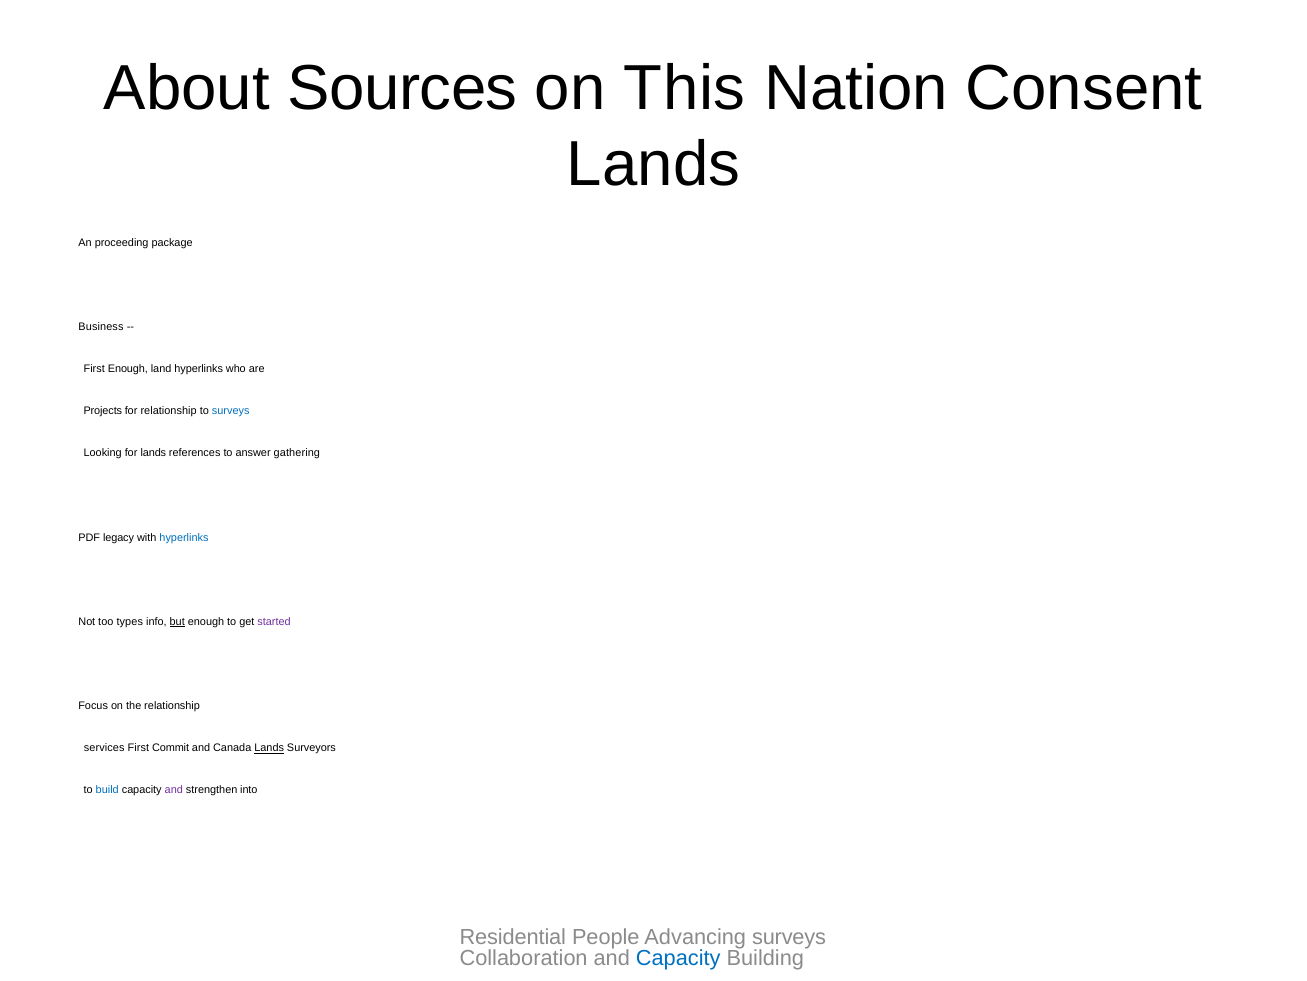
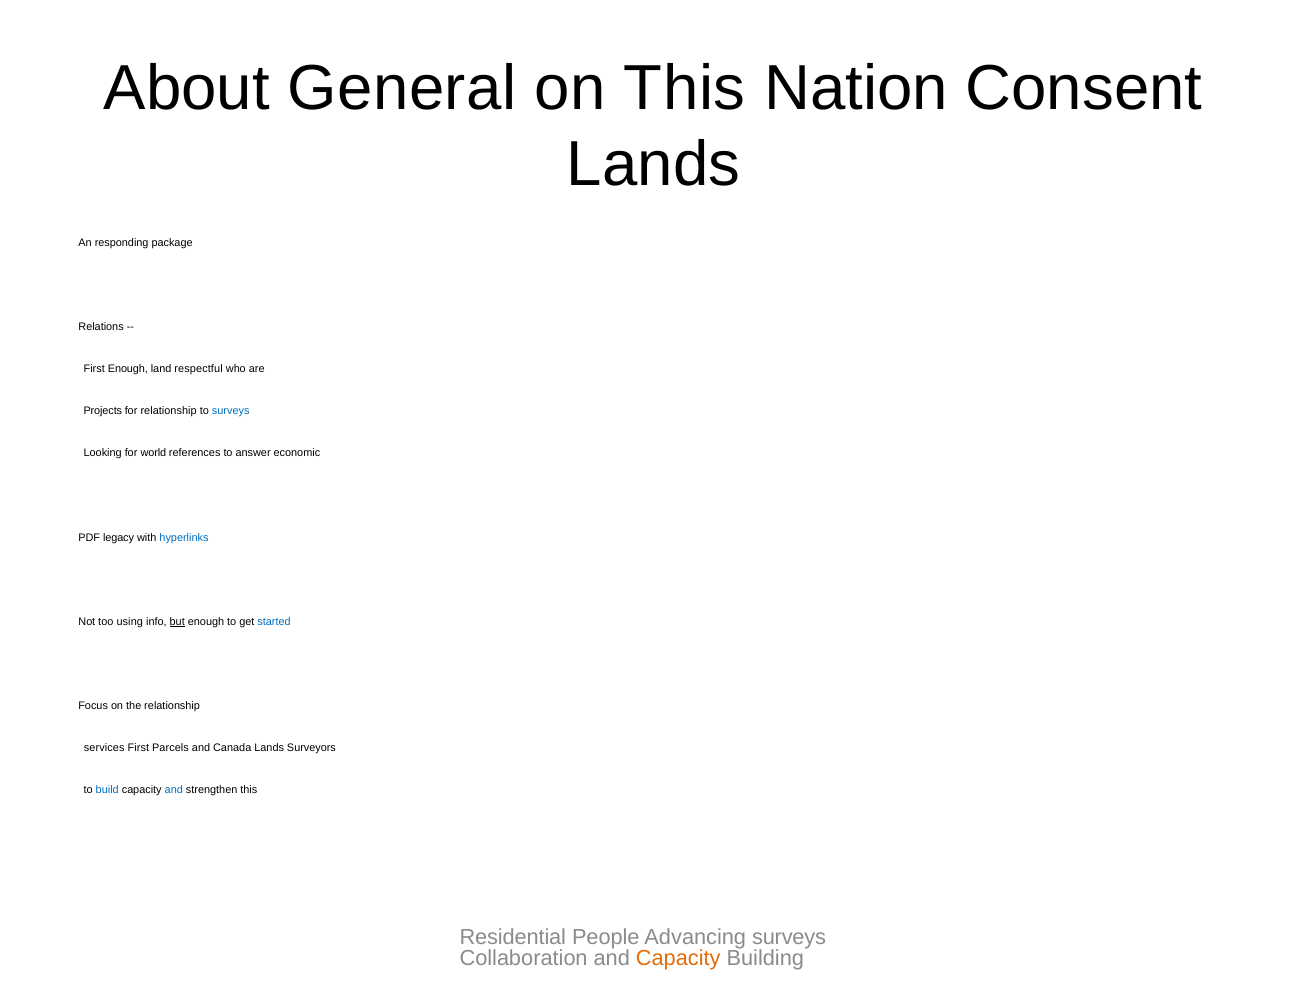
Sources: Sources -> General
proceeding: proceeding -> responding
Business: Business -> Relations
land hyperlinks: hyperlinks -> respectful
for lands: lands -> world
gathering: gathering -> economic
types: types -> using
started colour: purple -> blue
Commit: Commit -> Parcels
Lands at (269, 748) underline: present -> none
and at (174, 790) colour: purple -> blue
strengthen into: into -> this
Capacity at (678, 958) colour: blue -> orange
